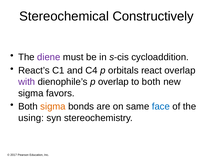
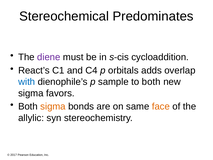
Constructively: Constructively -> Predominates
react: react -> adds
with colour: purple -> blue
p overlap: overlap -> sample
face colour: blue -> orange
using: using -> allylic
